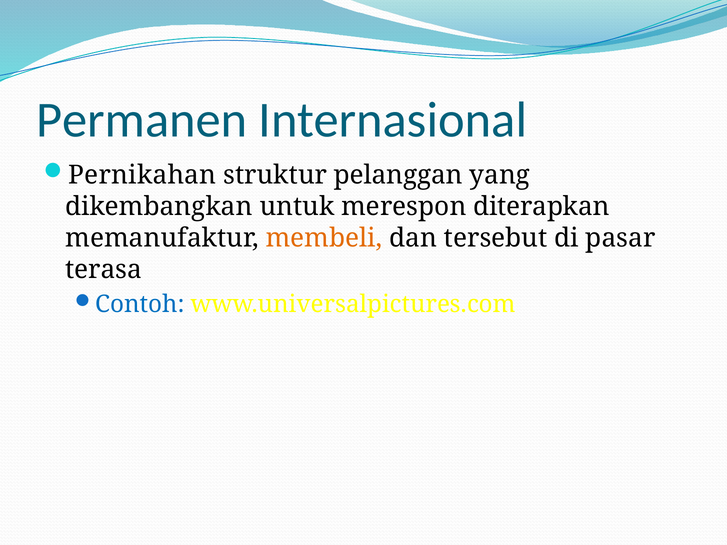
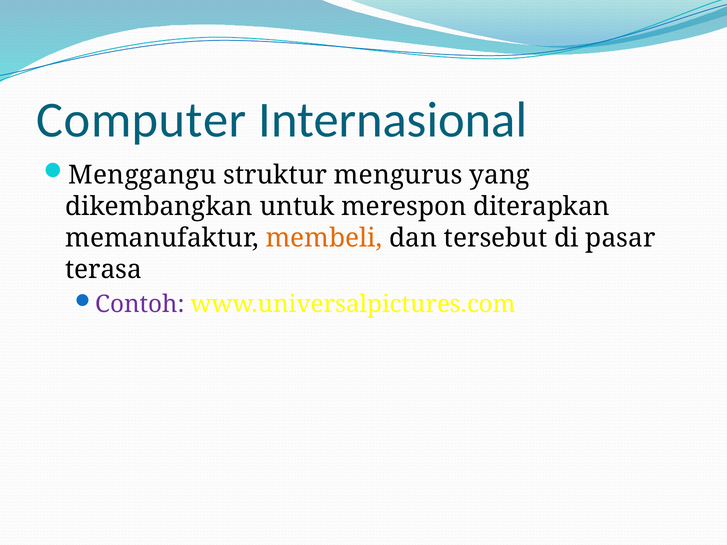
Permanen: Permanen -> Computer
Pernikahan: Pernikahan -> Menggangu
pelanggan: pelanggan -> mengurus
Contoh colour: blue -> purple
